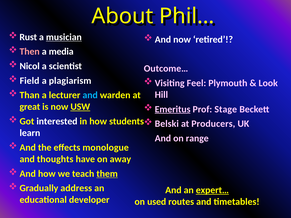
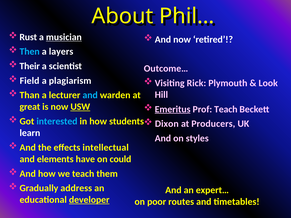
Then colour: pink -> light blue
media: media -> layers
Nicol: Nicol -> Their
Feel: Feel -> Rick
Prof Stage: Stage -> Teach
interested colour: white -> light blue
Belski: Belski -> Dixon
range: range -> styles
monologue: monologue -> intellectual
thoughts: thoughts -> elements
away: away -> could
them underline: present -> none
expert… underline: present -> none
developer underline: none -> present
used: used -> poor
